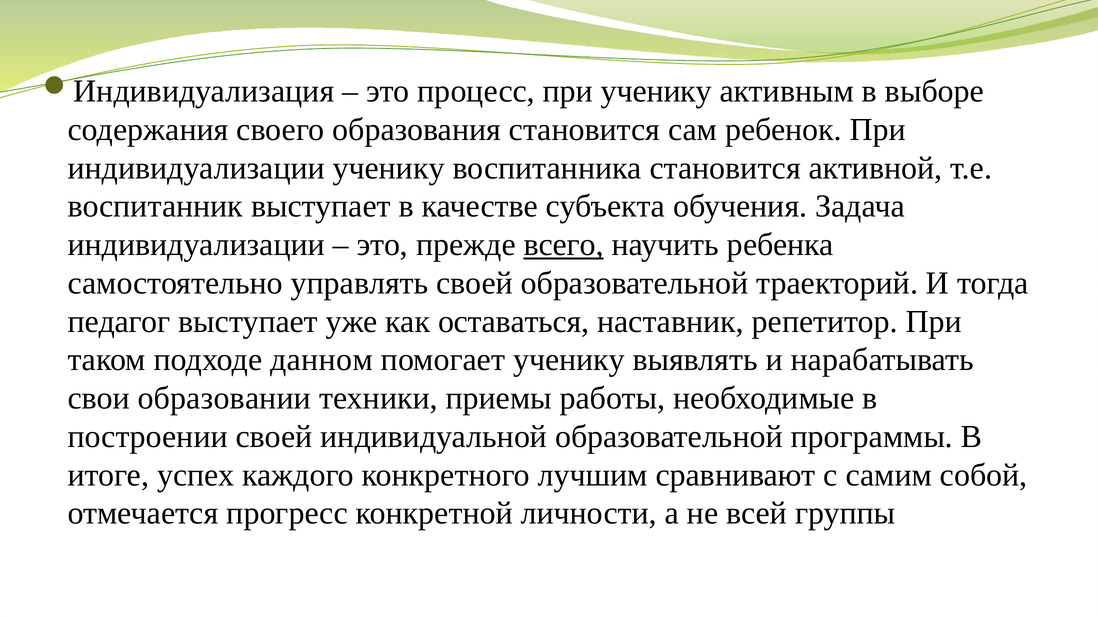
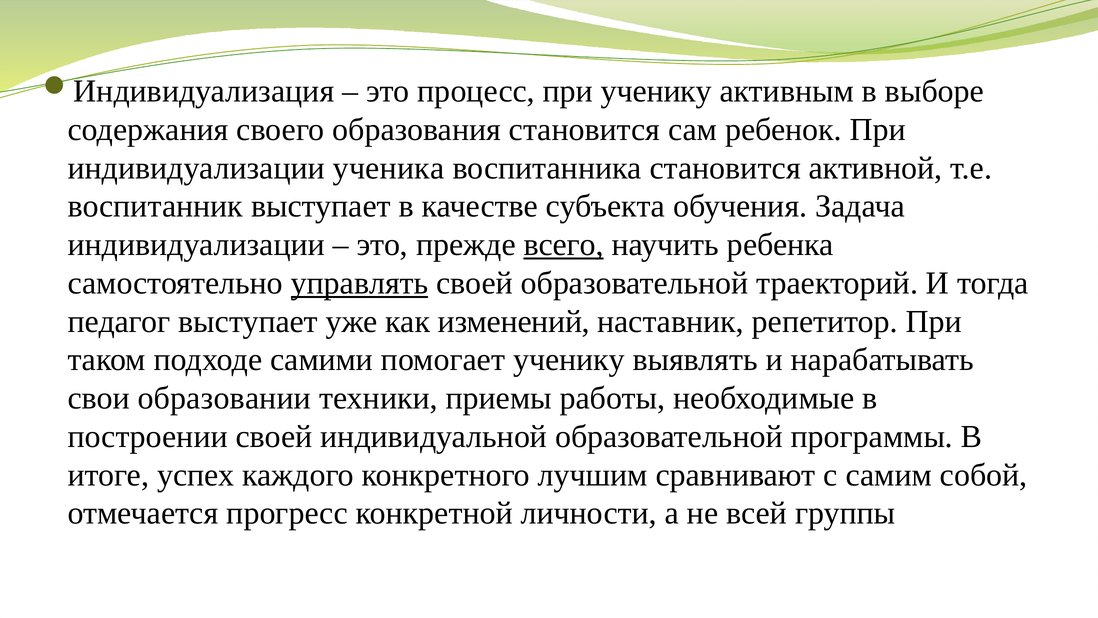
индивидуализации ученику: ученику -> ученика
управлять underline: none -> present
оставаться: оставаться -> изменений
данном: данном -> самими
